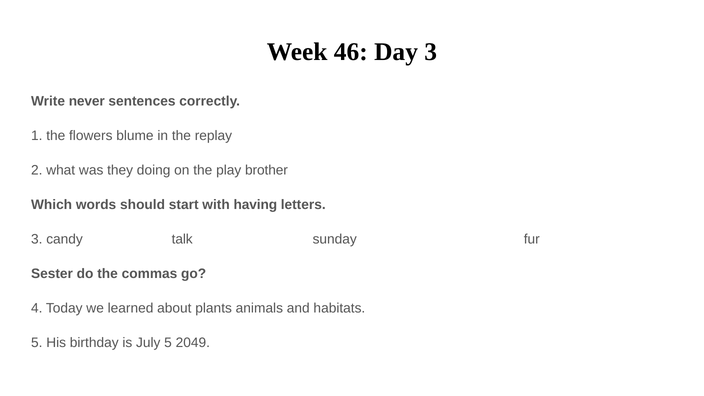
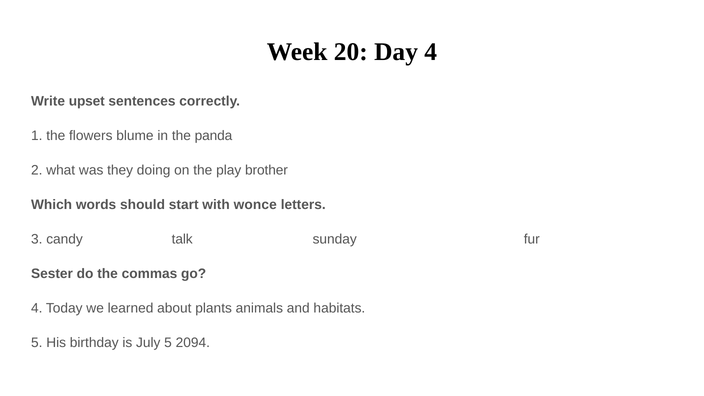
46: 46 -> 20
Day 3: 3 -> 4
never: never -> upset
replay: replay -> panda
having: having -> wonce
2049: 2049 -> 2094
